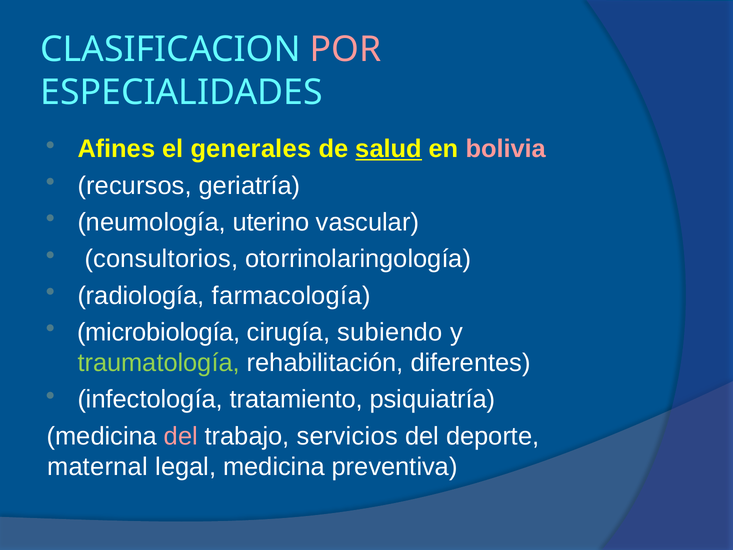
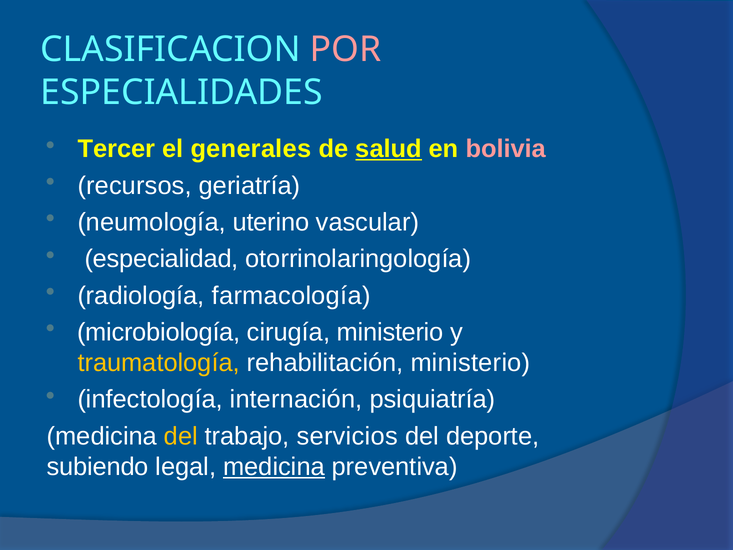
Afines: Afines -> Tercer
consultorios: consultorios -> especialidad
cirugía subiendo: subiendo -> ministerio
traumatología colour: light green -> yellow
rehabilitación diferentes: diferentes -> ministerio
tratamiento: tratamiento -> internación
del at (181, 436) colour: pink -> yellow
maternal: maternal -> subiendo
medicina at (274, 467) underline: none -> present
